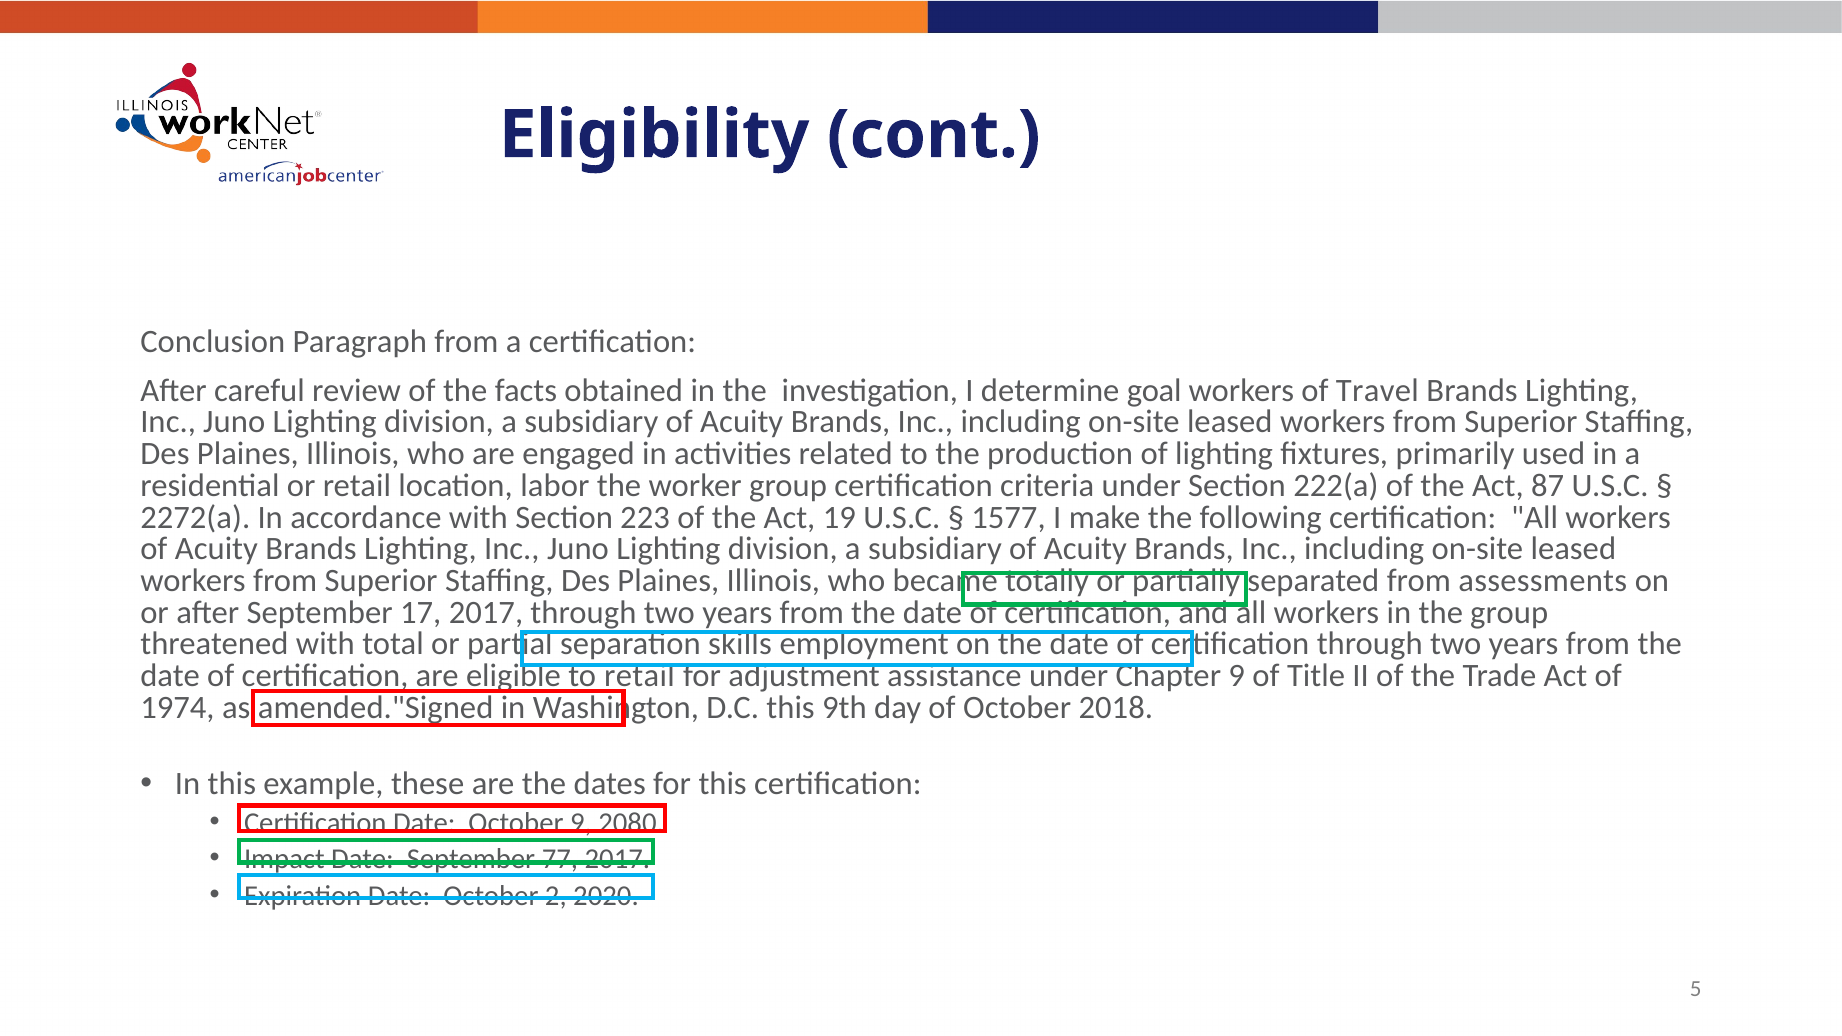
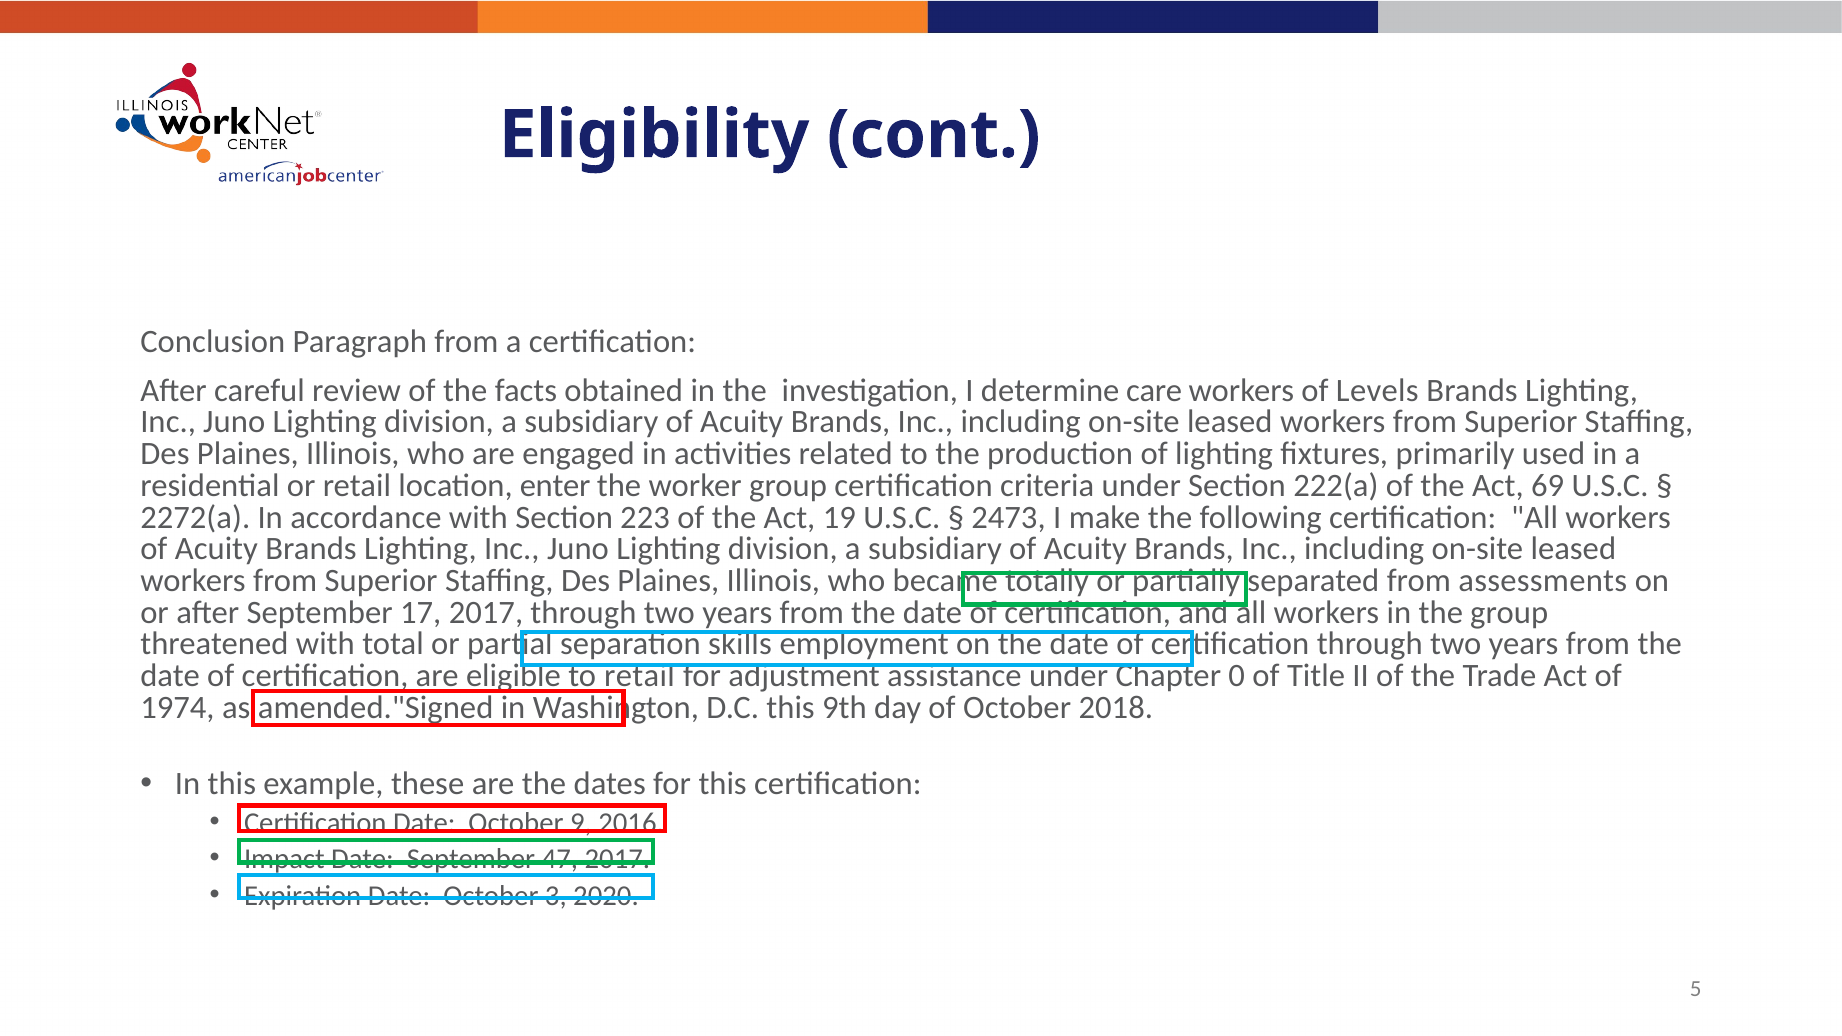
goal: goal -> care
Travel: Travel -> Levels
labor: labor -> enter
87: 87 -> 69
1577: 1577 -> 2473
Chapter 9: 9 -> 0
2080: 2080 -> 2016
77: 77 -> 47
2: 2 -> 3
